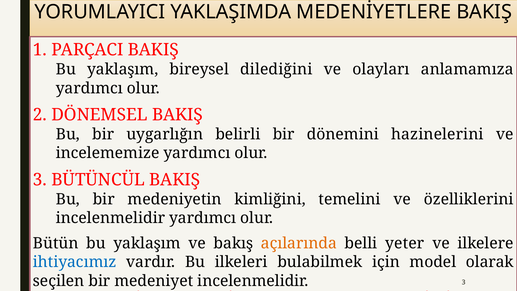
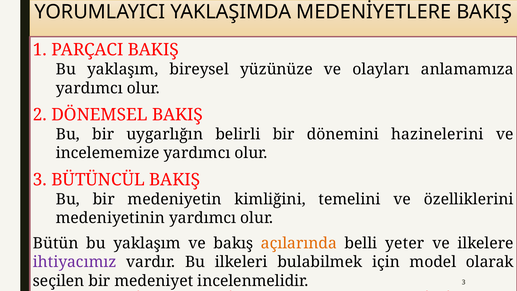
dilediğini: dilediğini -> yüzünüze
incelenmelidir at (110, 218): incelenmelidir -> medeniyetinin
ihtiyacımız colour: blue -> purple
